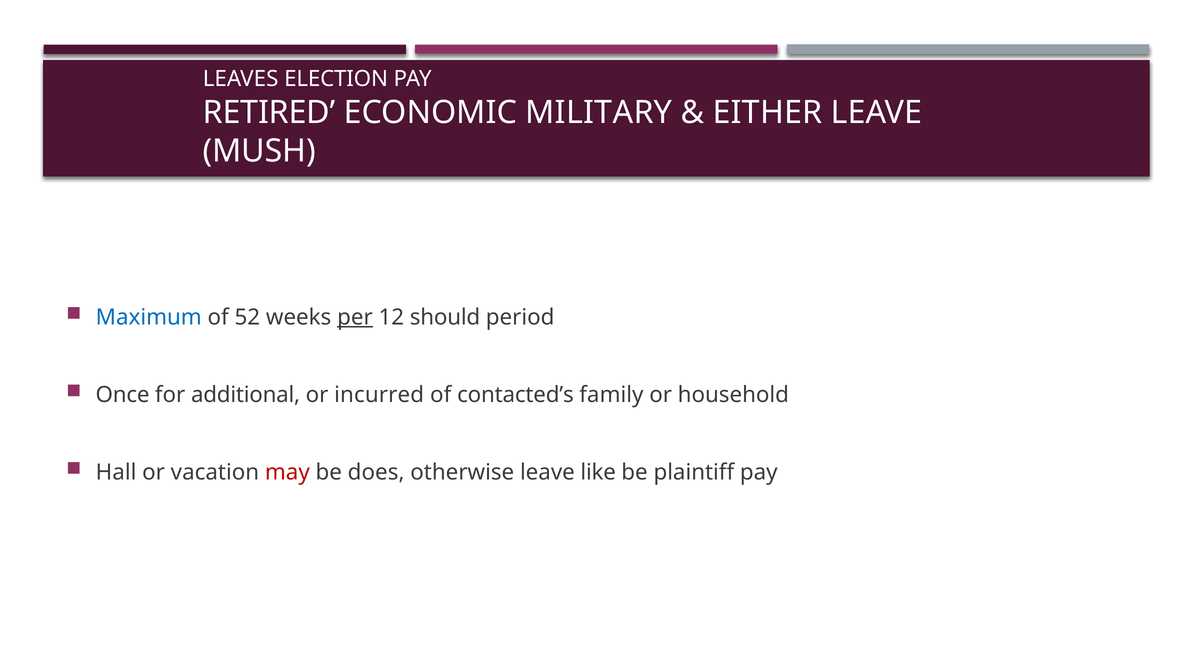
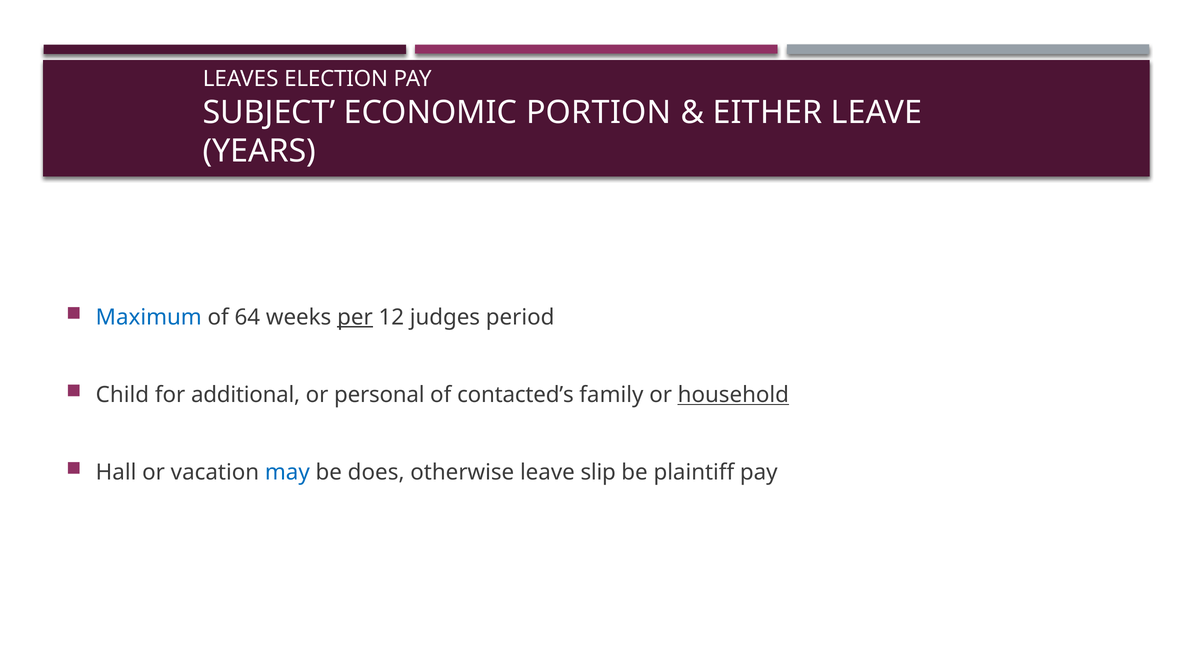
RETIRED: RETIRED -> SUBJECT
MILITARY: MILITARY -> PORTION
MUSH: MUSH -> YEARS
52: 52 -> 64
should: should -> judges
Once: Once -> Child
incurred: incurred -> personal
household underline: none -> present
may colour: red -> blue
like: like -> slip
